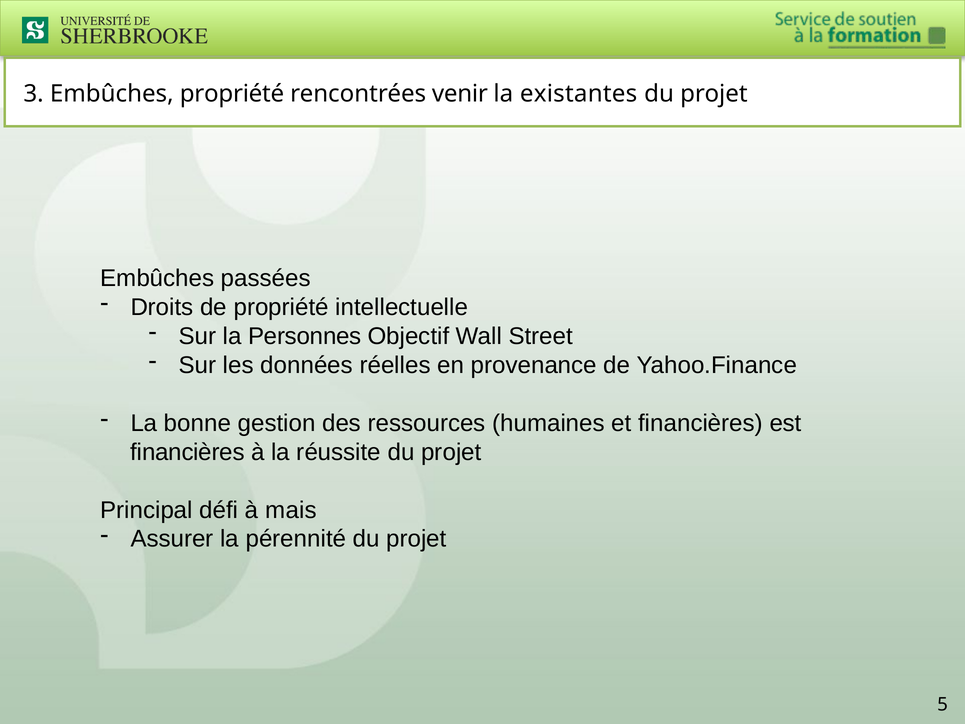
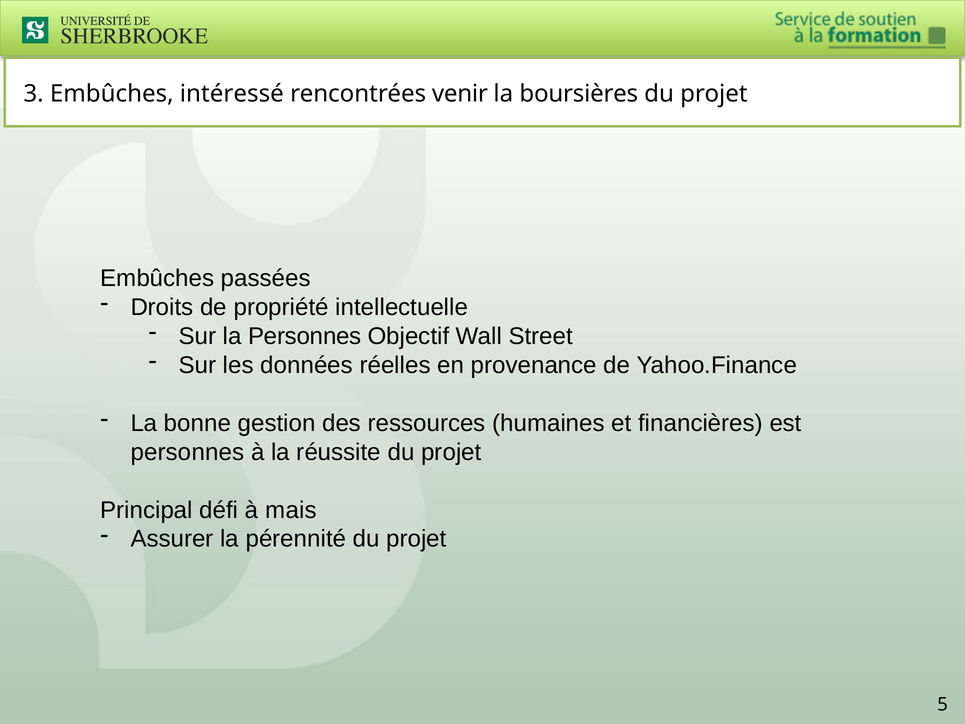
Embûches propriété: propriété -> intéressé
existantes: existantes -> boursières
financières at (188, 452): financières -> personnes
